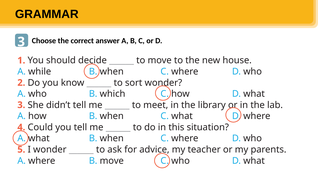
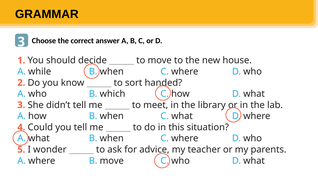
sort wonder: wonder -> handed
